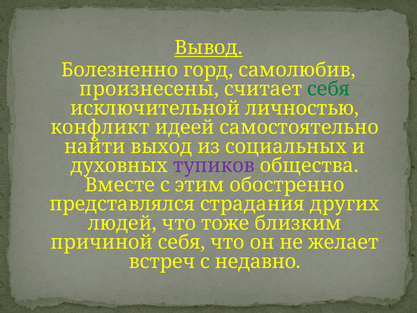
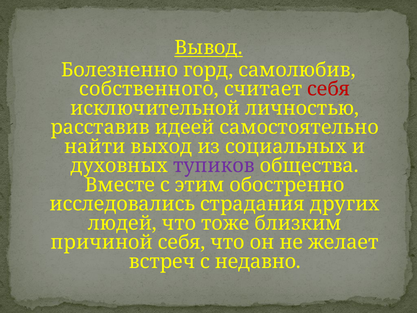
произнесены: произнесены -> собственного
себя at (329, 89) colour: green -> red
конфликт: конфликт -> расставив
представлялся: представлялся -> исследовались
